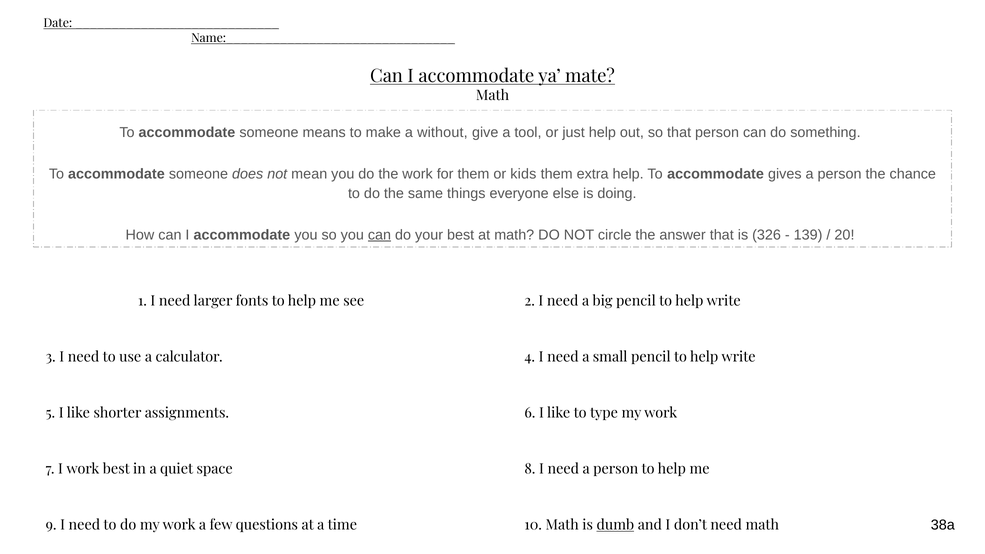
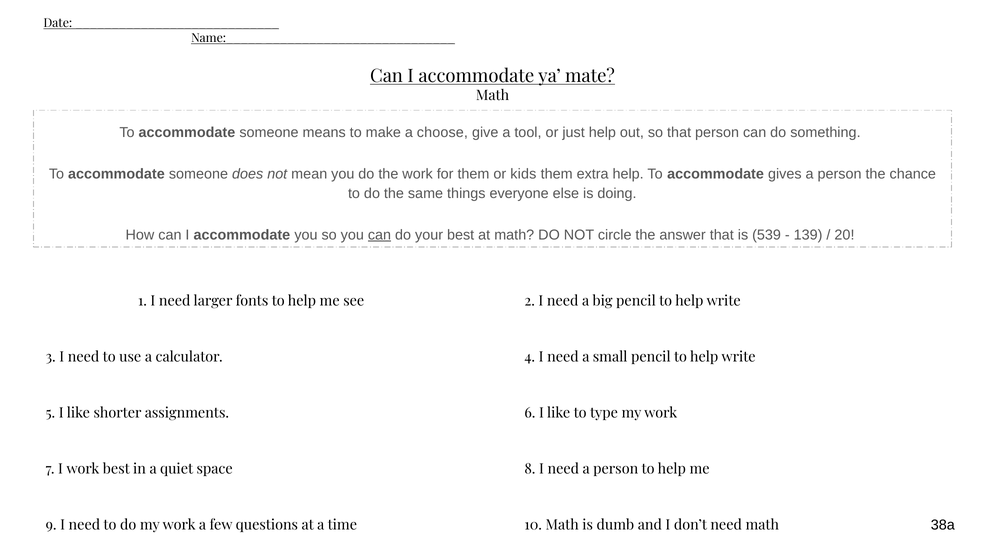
without: without -> choose
326: 326 -> 539
dumb underline: present -> none
